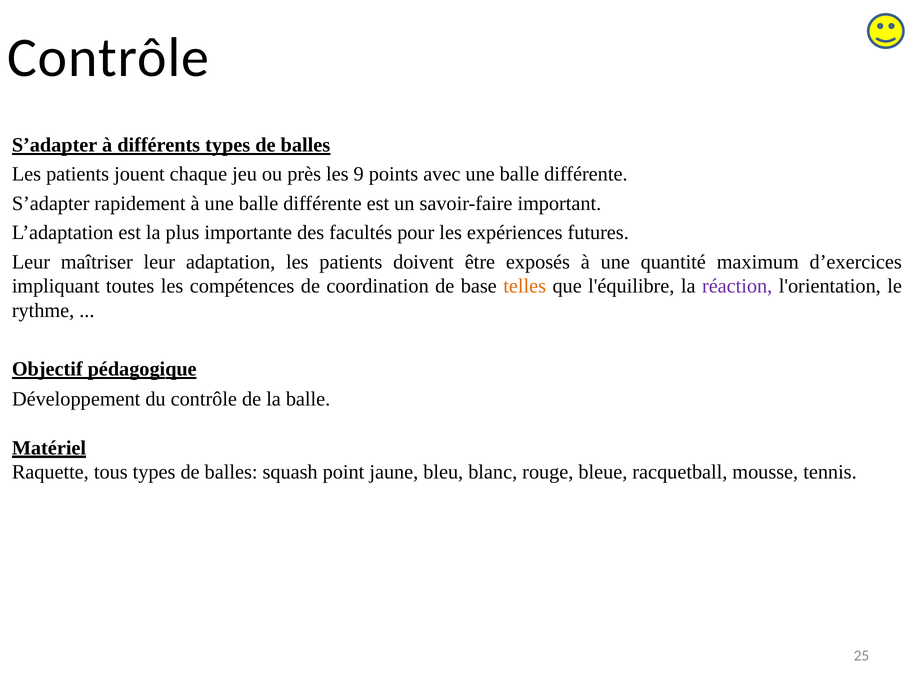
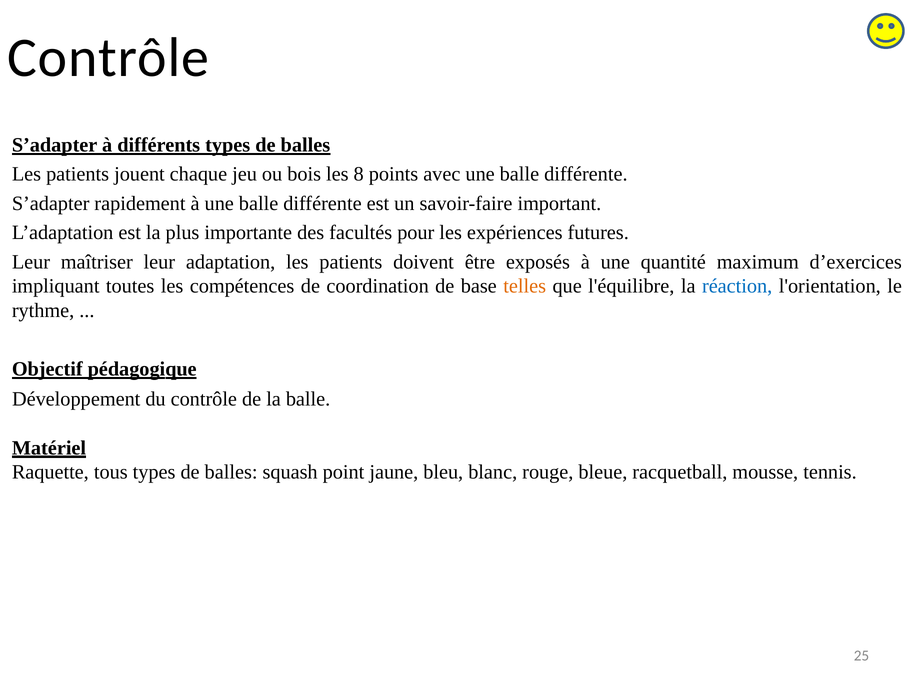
près: près -> bois
9: 9 -> 8
réaction colour: purple -> blue
